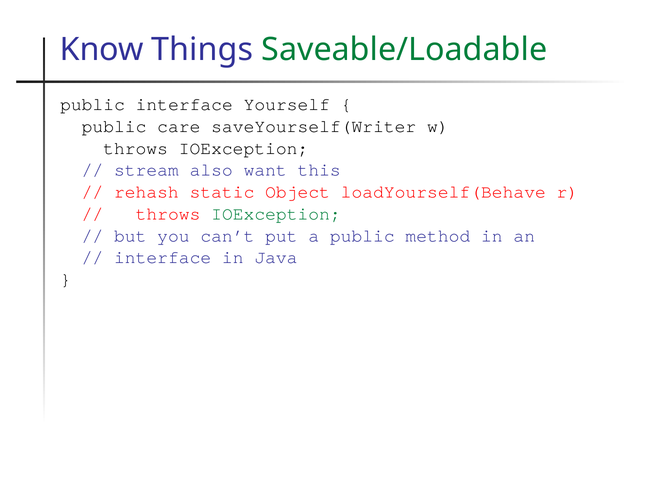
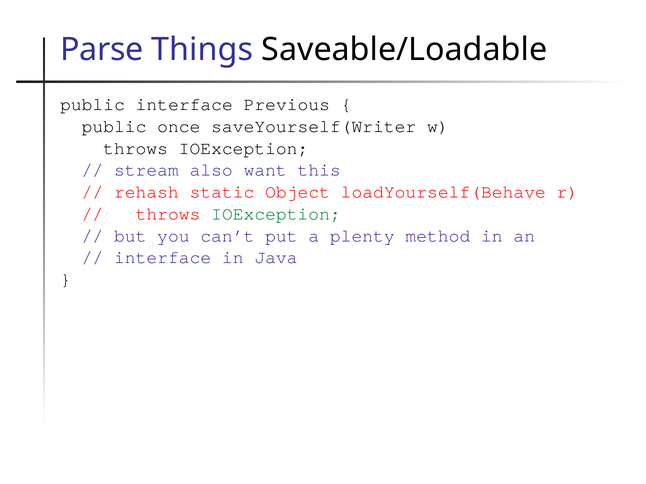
Know: Know -> Parse
Saveable/Loadable colour: green -> black
Yourself: Yourself -> Previous
care: care -> once
a public: public -> plenty
